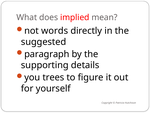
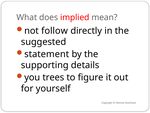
words: words -> follow
paragraph: paragraph -> statement
